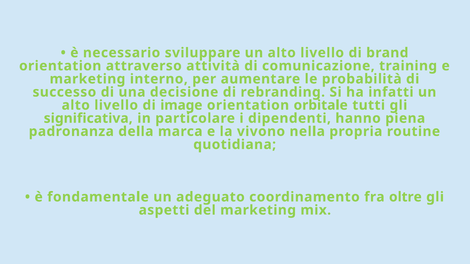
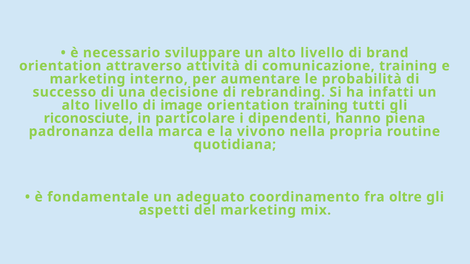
orientation orbitale: orbitale -> training
significativa: significativa -> riconosciute
